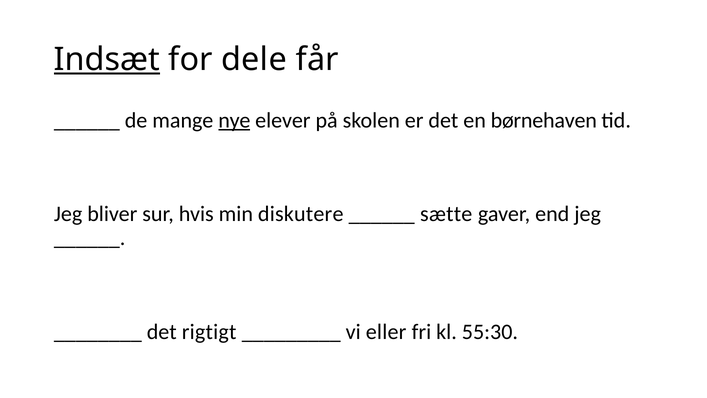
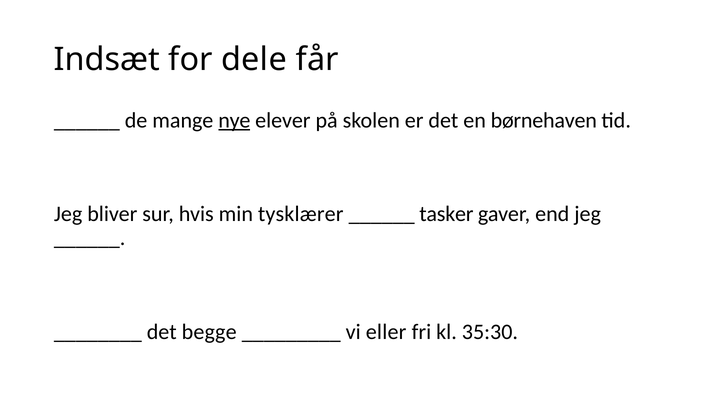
Indsæt underline: present -> none
diskutere: diskutere -> tysklærer
sætte: sætte -> tasker
rigtigt: rigtigt -> begge
55:30: 55:30 -> 35:30
